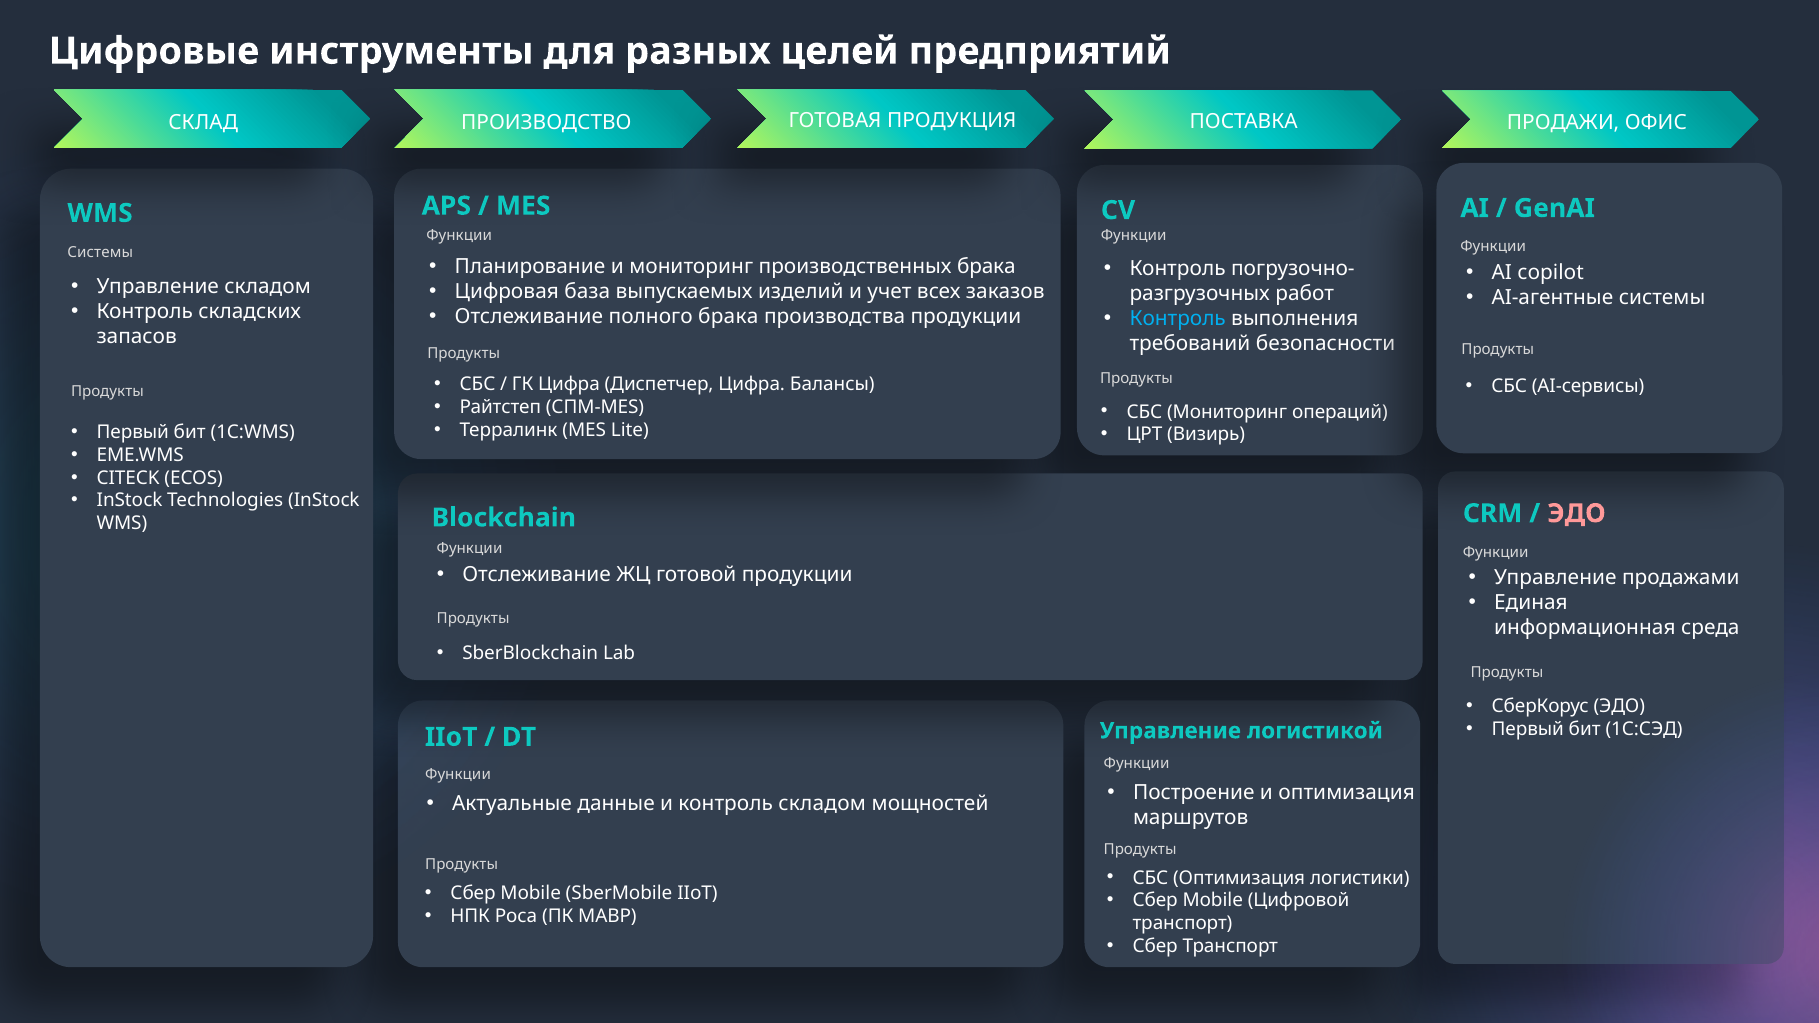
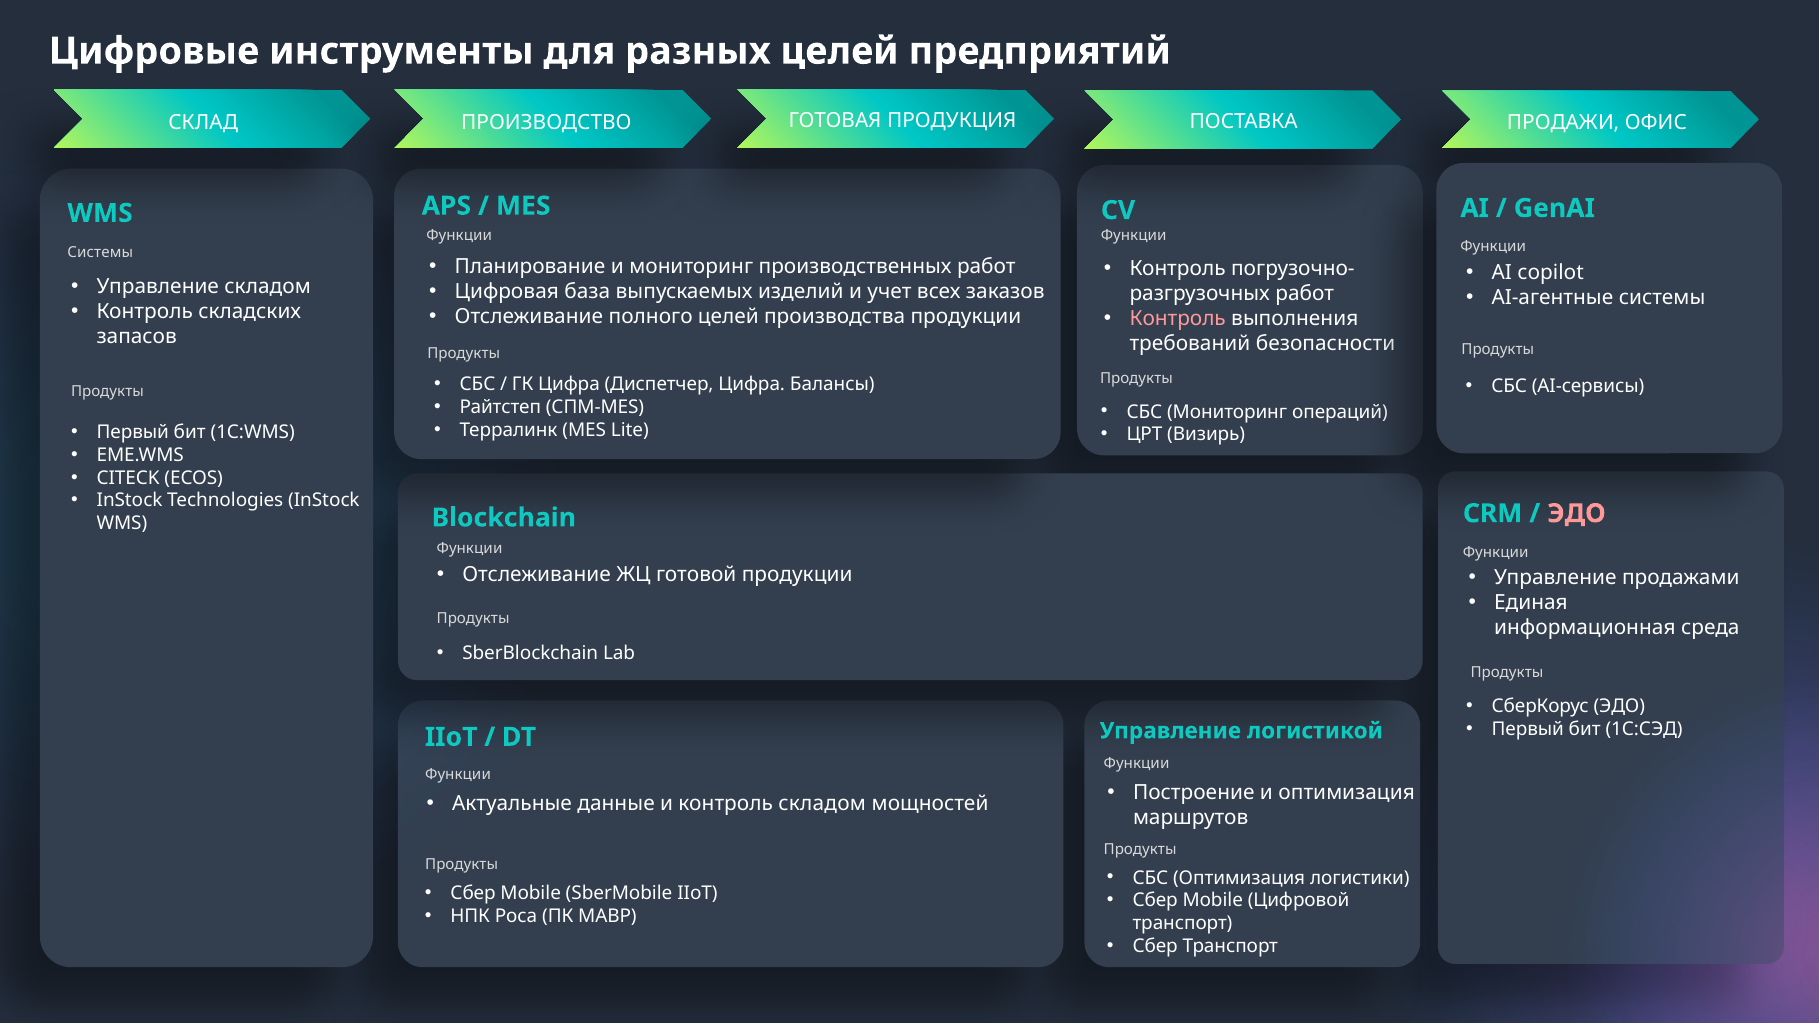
производственных брака: брака -> работ
полного брака: брака -> целей
Контроль at (1178, 319) colour: light blue -> pink
